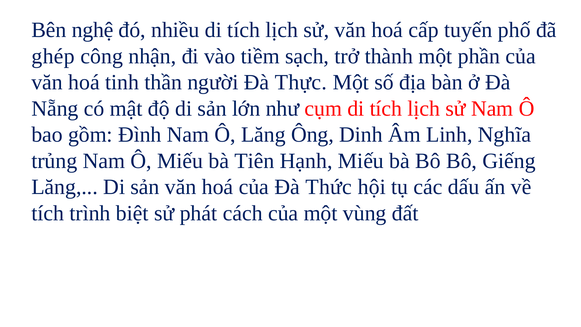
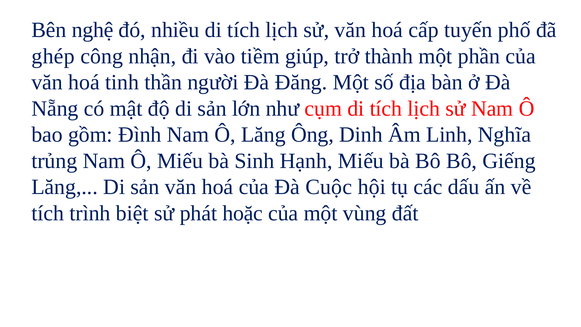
sạch: sạch -> giúp
Thực: Thực -> Đăng
Tiên: Tiên -> Sinh
Thức: Thức -> Cuộc
cách: cách -> hoặc
